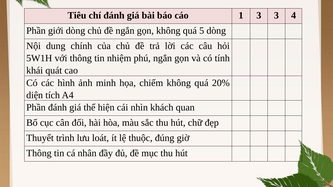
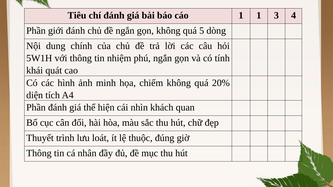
1 3: 3 -> 1
giới dòng: dòng -> đánh
